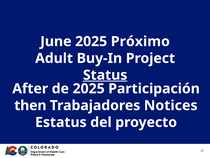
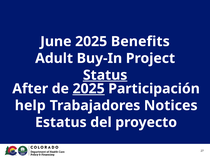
Próximo: Próximo -> Benefits
2025 at (89, 89) underline: none -> present
then: then -> help
